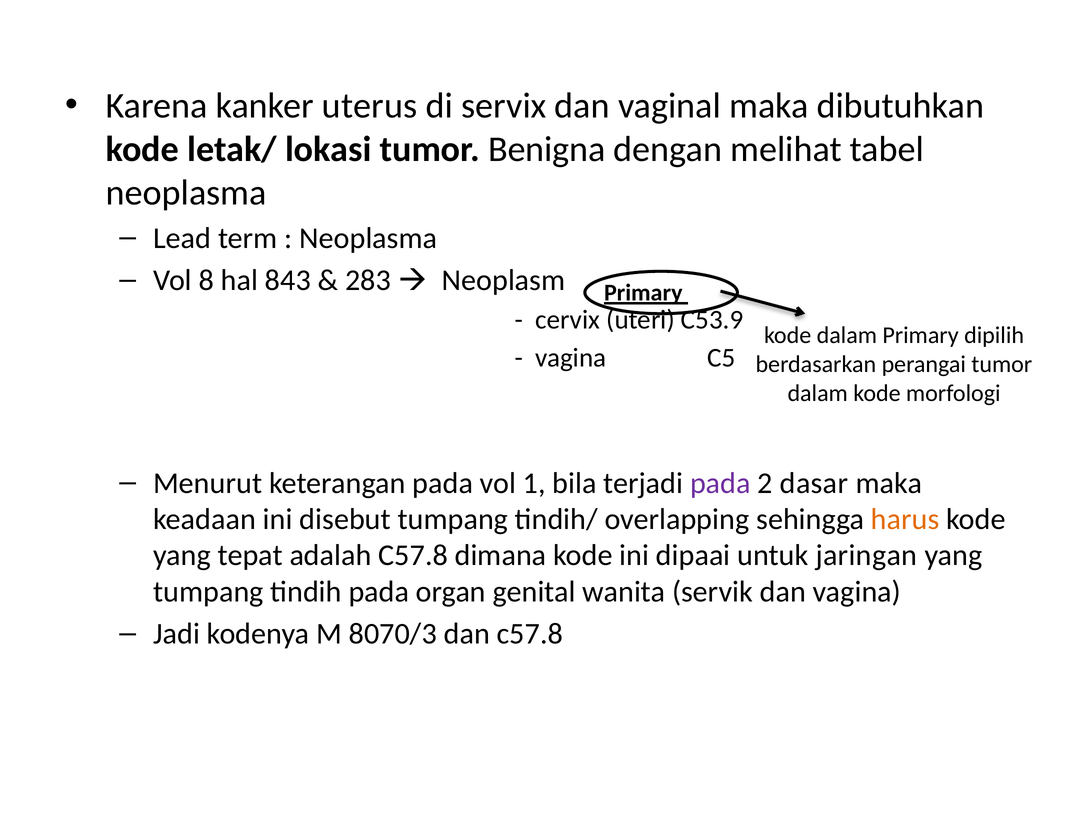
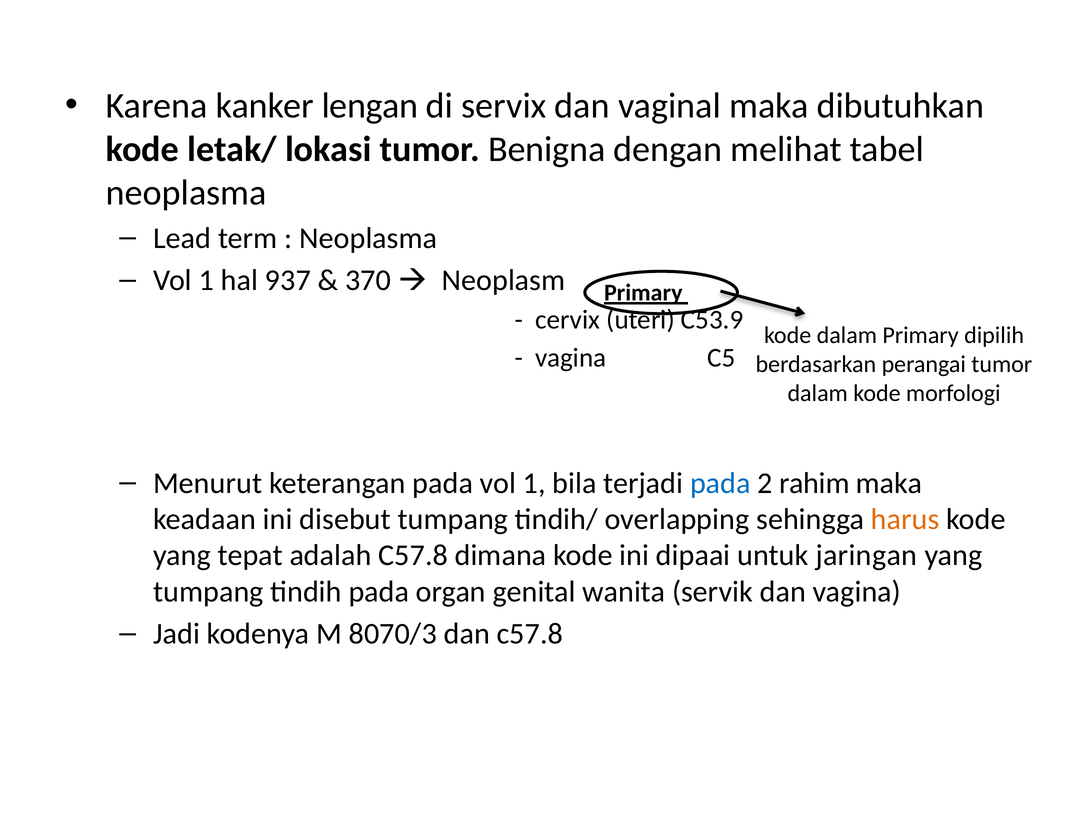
uterus: uterus -> lengan
8 at (206, 280): 8 -> 1
843: 843 -> 937
283: 283 -> 370
pada at (720, 483) colour: purple -> blue
dasar: dasar -> rahim
